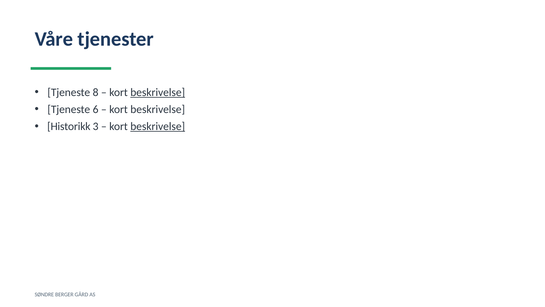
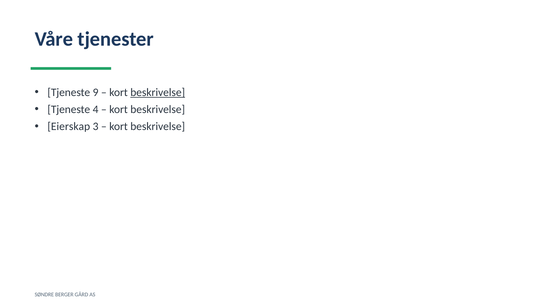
8: 8 -> 9
6: 6 -> 4
Historikk: Historikk -> Eierskap
beskrivelse at (158, 126) underline: present -> none
